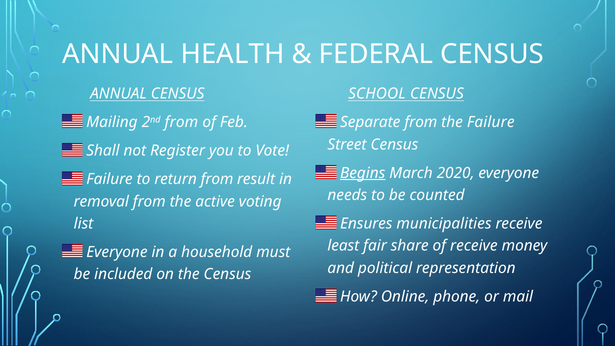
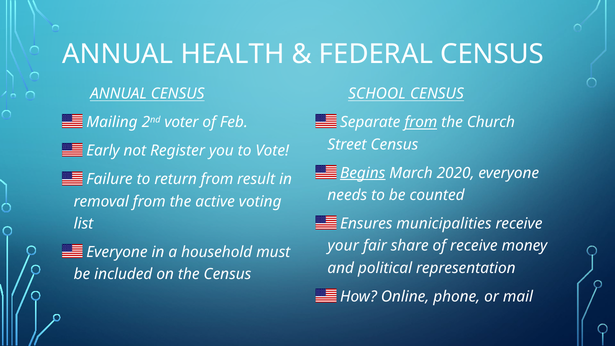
2nd from: from -> voter
from at (421, 122) underline: none -> present
the Failure: Failure -> Church
Shall: Shall -> Early
least: least -> your
